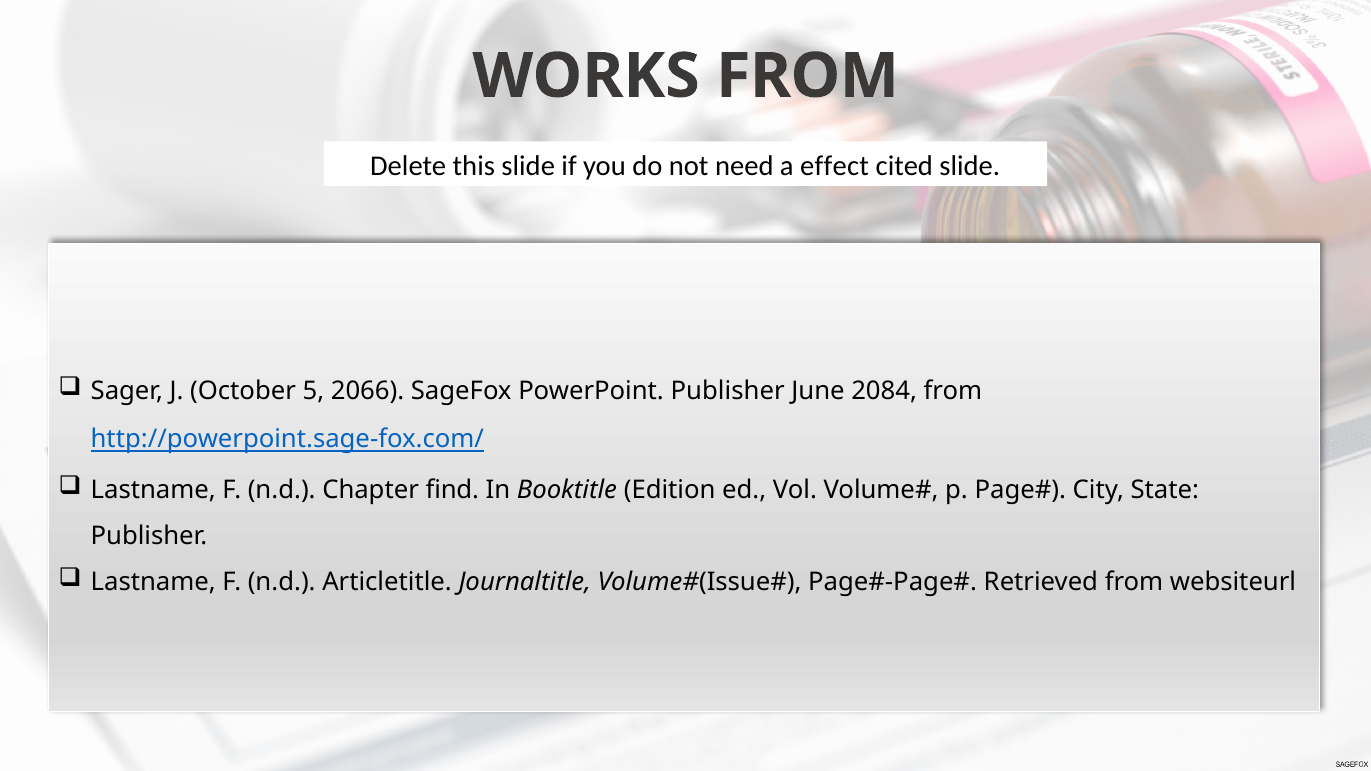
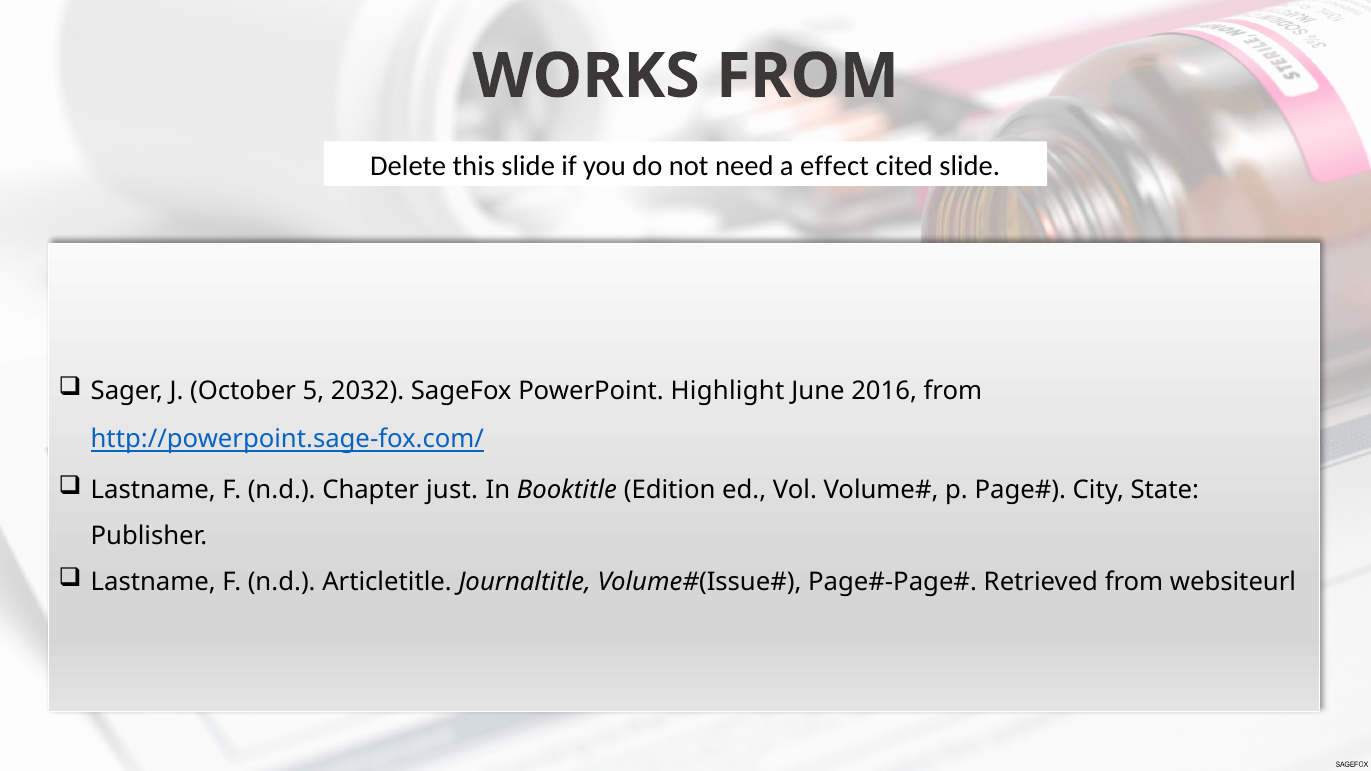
2066: 2066 -> 2032
PowerPoint Publisher: Publisher -> Highlight
2084: 2084 -> 2016
find: find -> just
